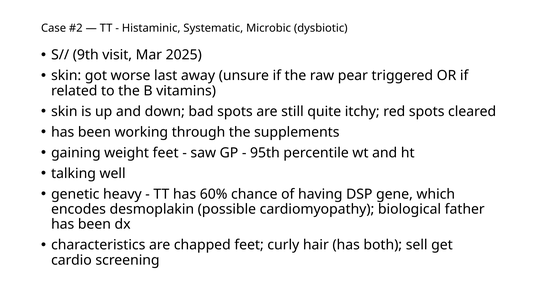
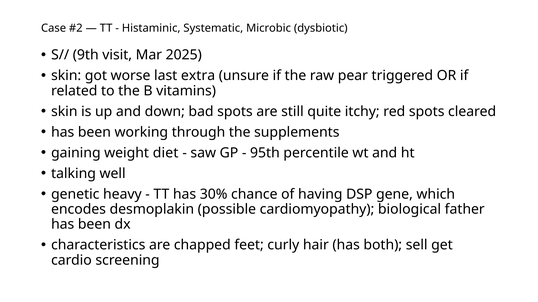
away: away -> extra
weight feet: feet -> diet
60%: 60% -> 30%
